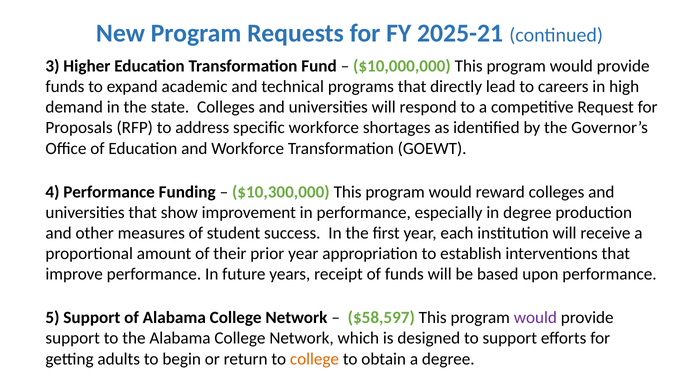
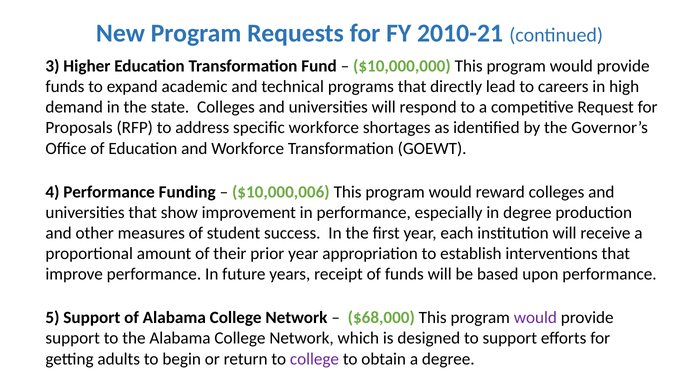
2025-21: 2025-21 -> 2010-21
$10,300,000: $10,300,000 -> $10,000,006
$58,597: $58,597 -> $68,000
college at (315, 359) colour: orange -> purple
